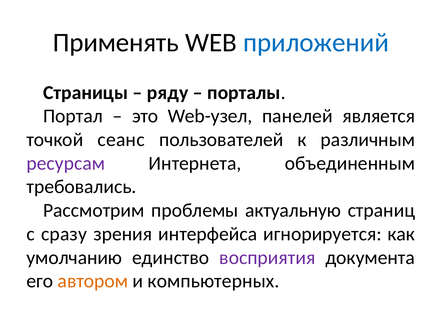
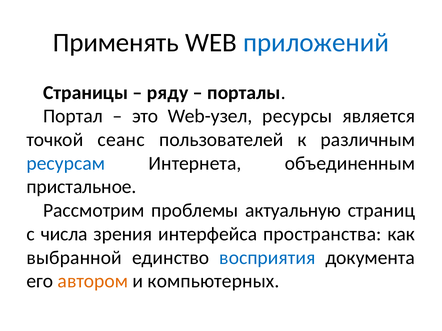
панелей: панелей -> ресурсы
ресурсам colour: purple -> blue
требовались: требовались -> пристальное
сразу: сразу -> числа
игнорируется: игнорируется -> пространства
умолчанию: умолчанию -> выбранной
восприятия colour: purple -> blue
